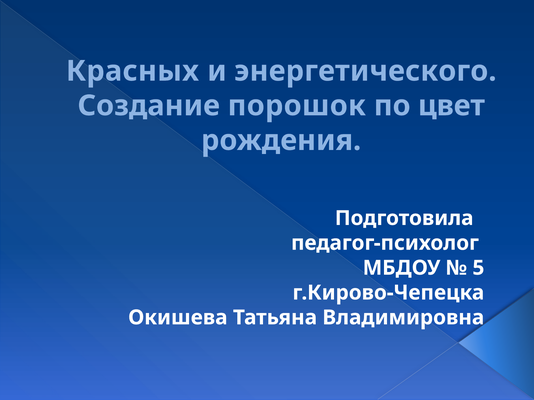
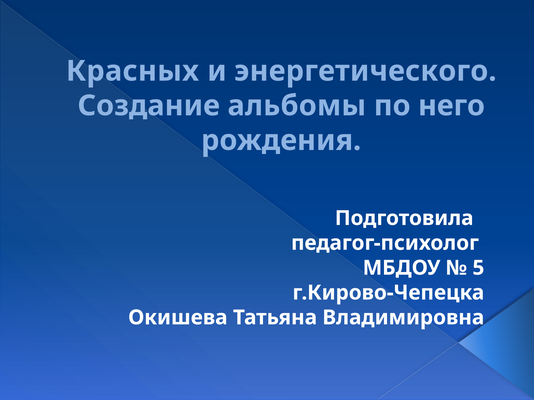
порошок: порошок -> альбомы
цвет: цвет -> него
